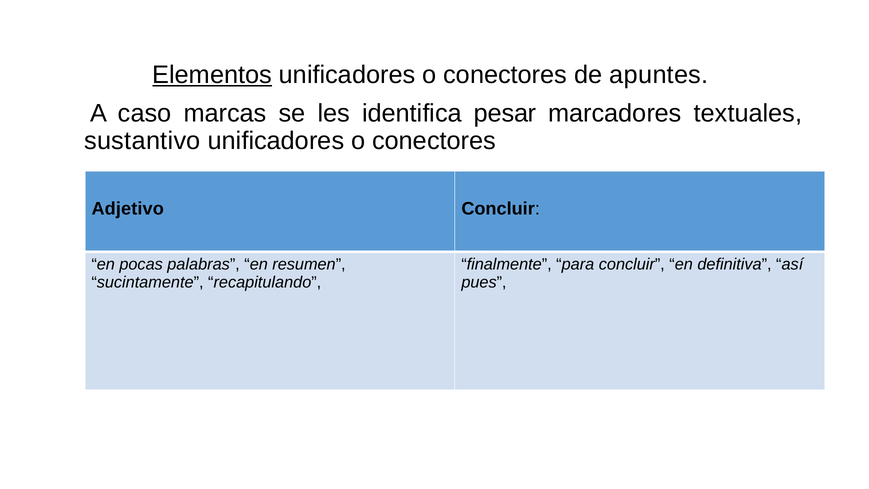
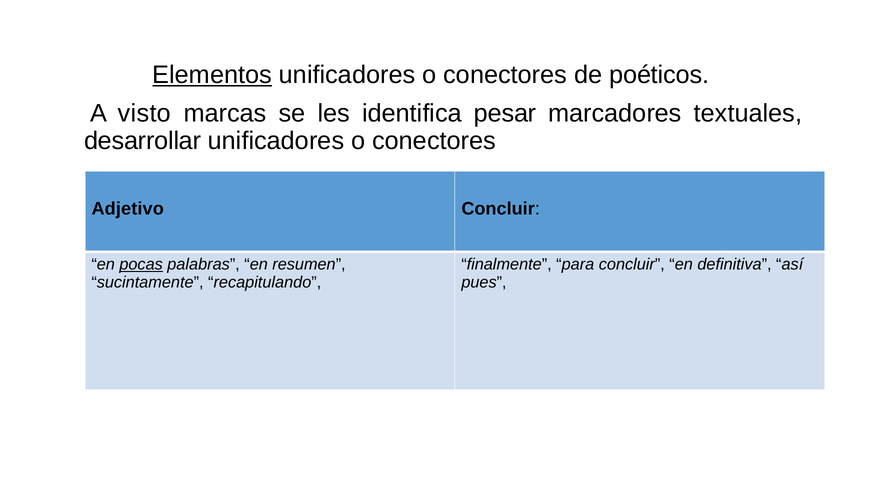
apuntes: apuntes -> poéticos
caso: caso -> visto
sustantivo: sustantivo -> desarrollar
pocas underline: none -> present
